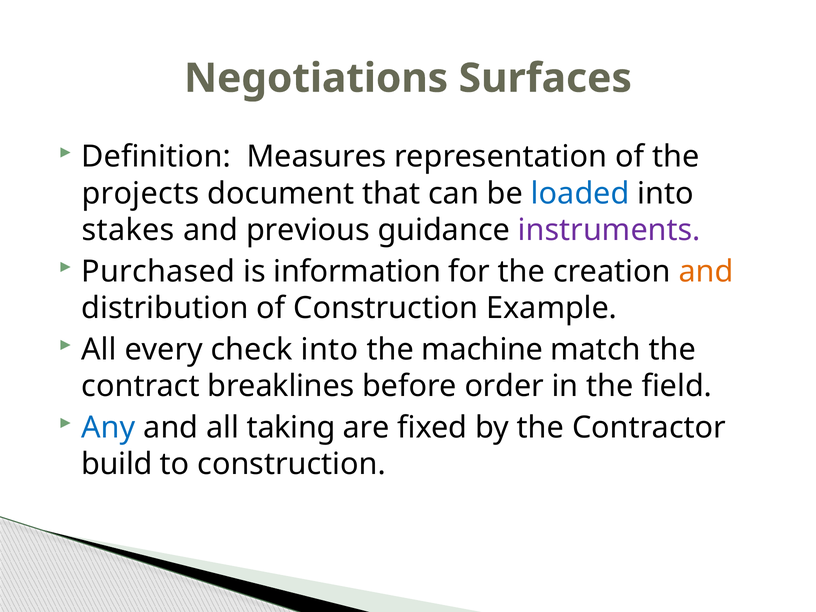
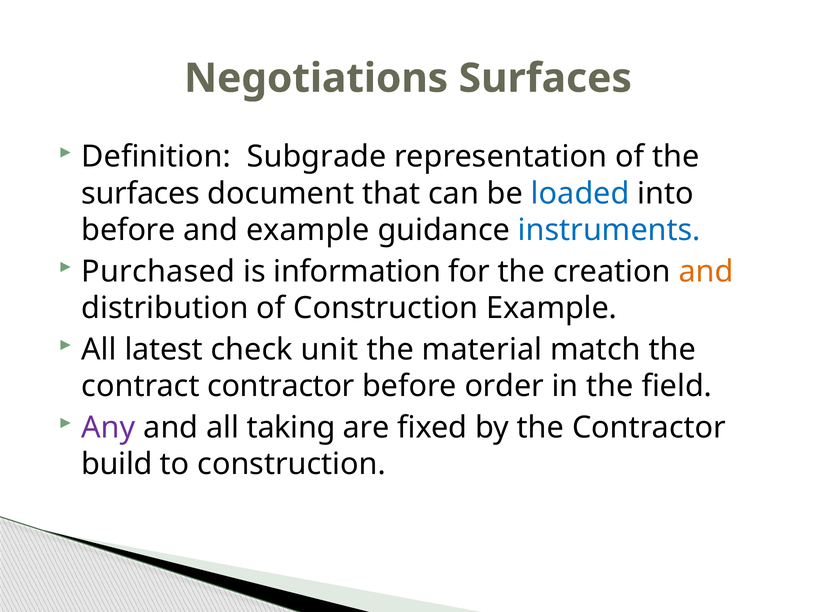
Measures: Measures -> Subgrade
projects at (140, 193): projects -> surfaces
stakes at (128, 230): stakes -> before
and previous: previous -> example
instruments colour: purple -> blue
every: every -> latest
check into: into -> unit
machine: machine -> material
contract breaklines: breaklines -> contractor
Any colour: blue -> purple
